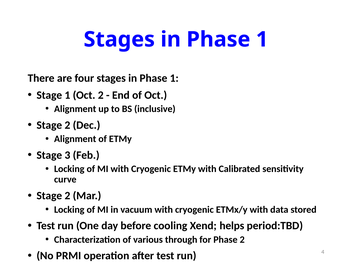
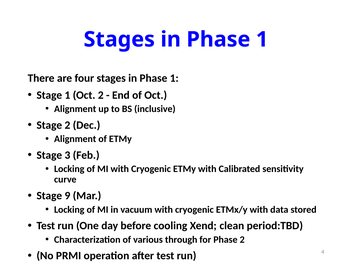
2 at (67, 196): 2 -> 9
helps: helps -> clean
